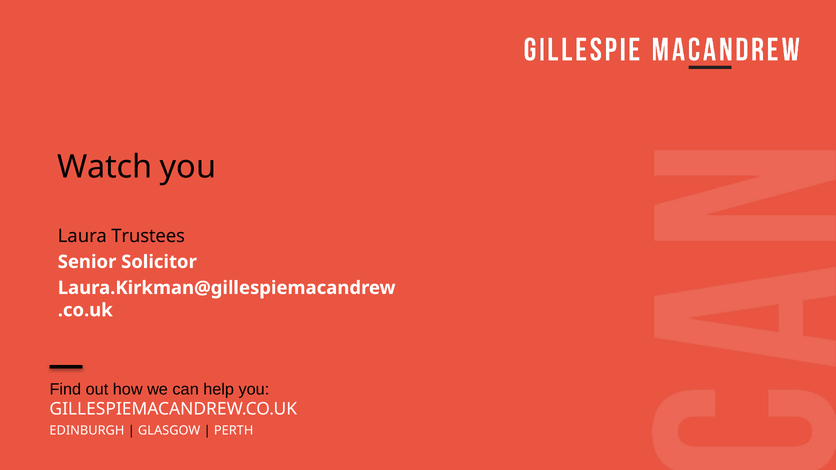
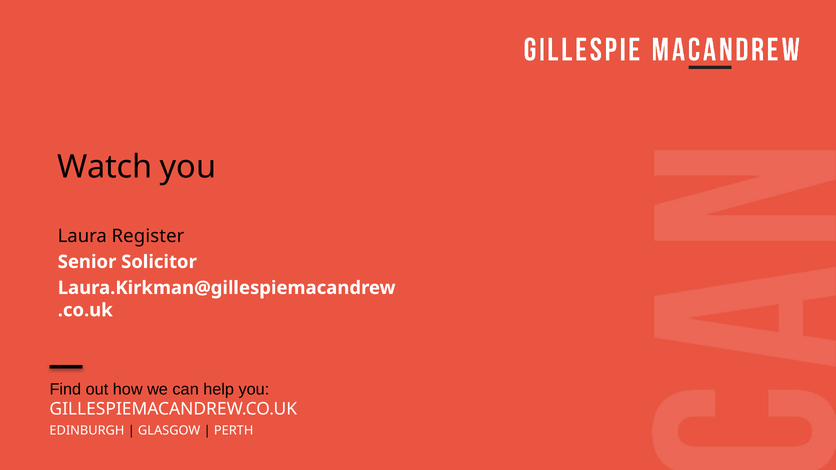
Trustees: Trustees -> Register
